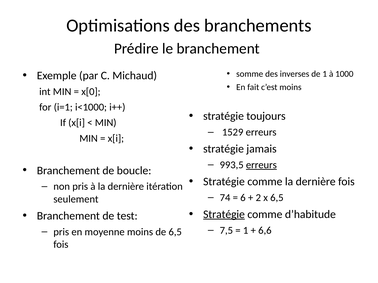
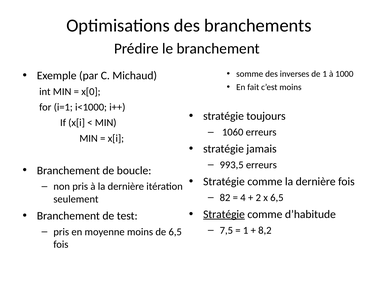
1529: 1529 -> 1060
erreurs at (261, 165) underline: present -> none
74: 74 -> 82
6: 6 -> 4
6,6: 6,6 -> 8,2
